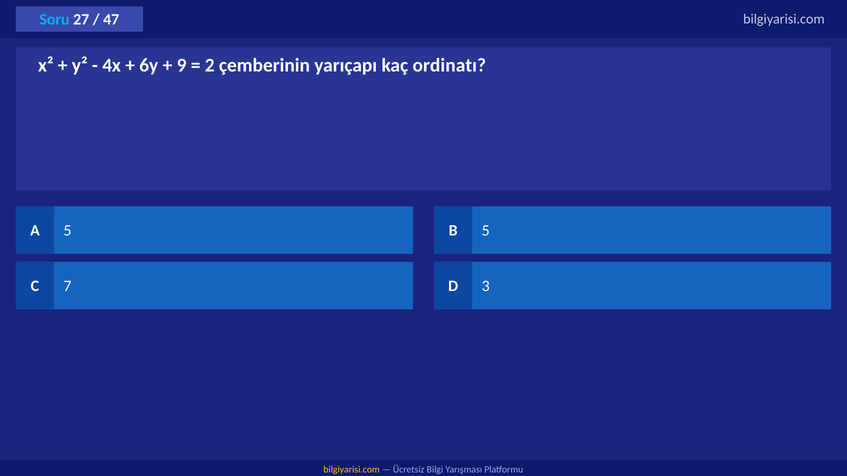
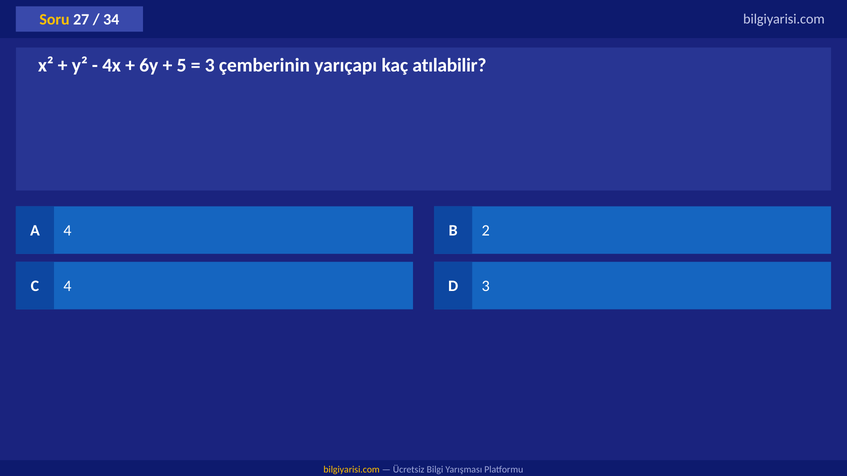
Soru colour: light blue -> yellow
47: 47 -> 34
9: 9 -> 5
2 at (210, 65): 2 -> 3
ordinatı: ordinatı -> atılabilir
A 5: 5 -> 4
B 5: 5 -> 2
C 7: 7 -> 4
